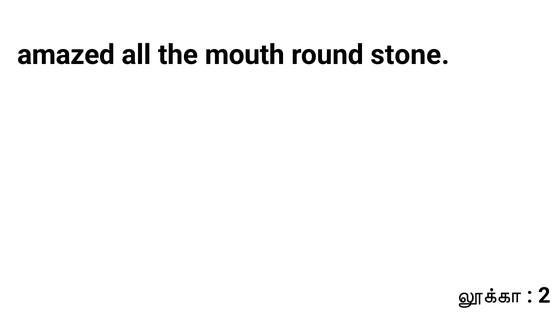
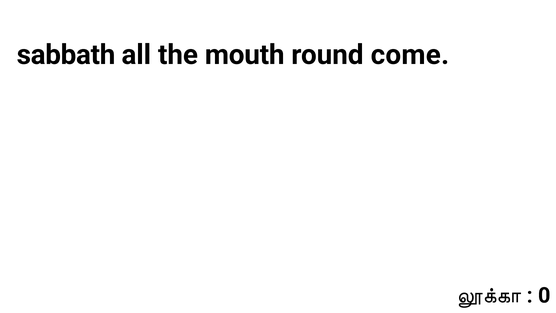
amazed: amazed -> sabbath
stone: stone -> come
2: 2 -> 0
